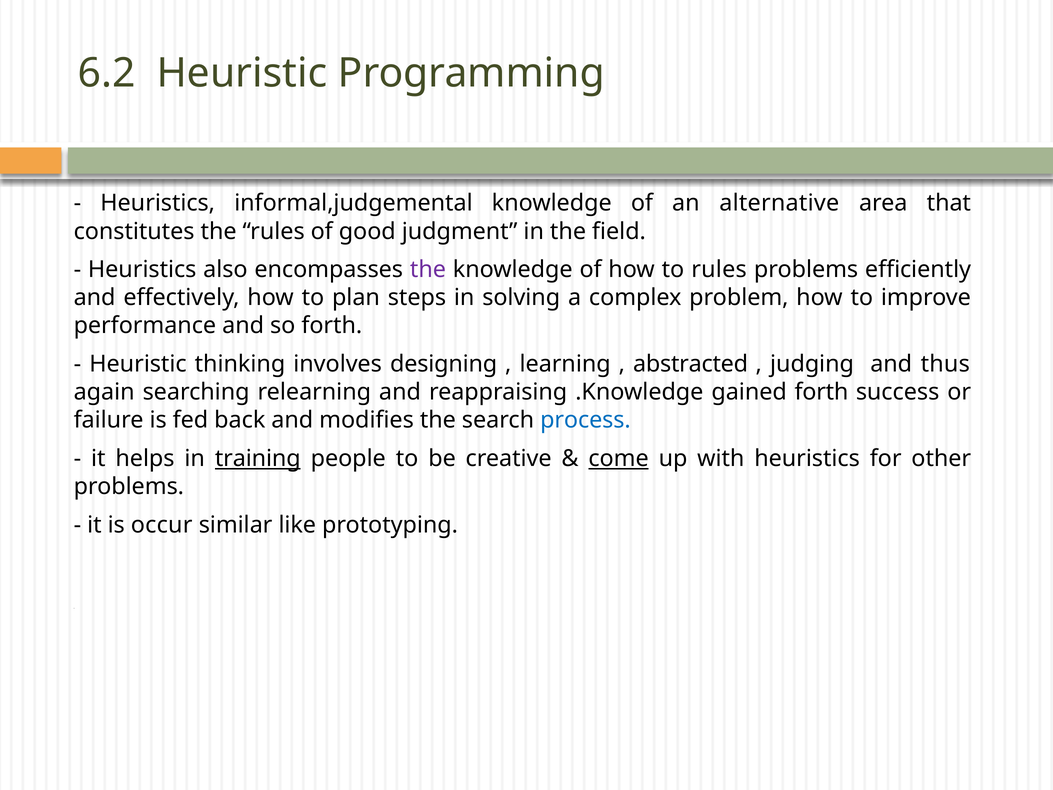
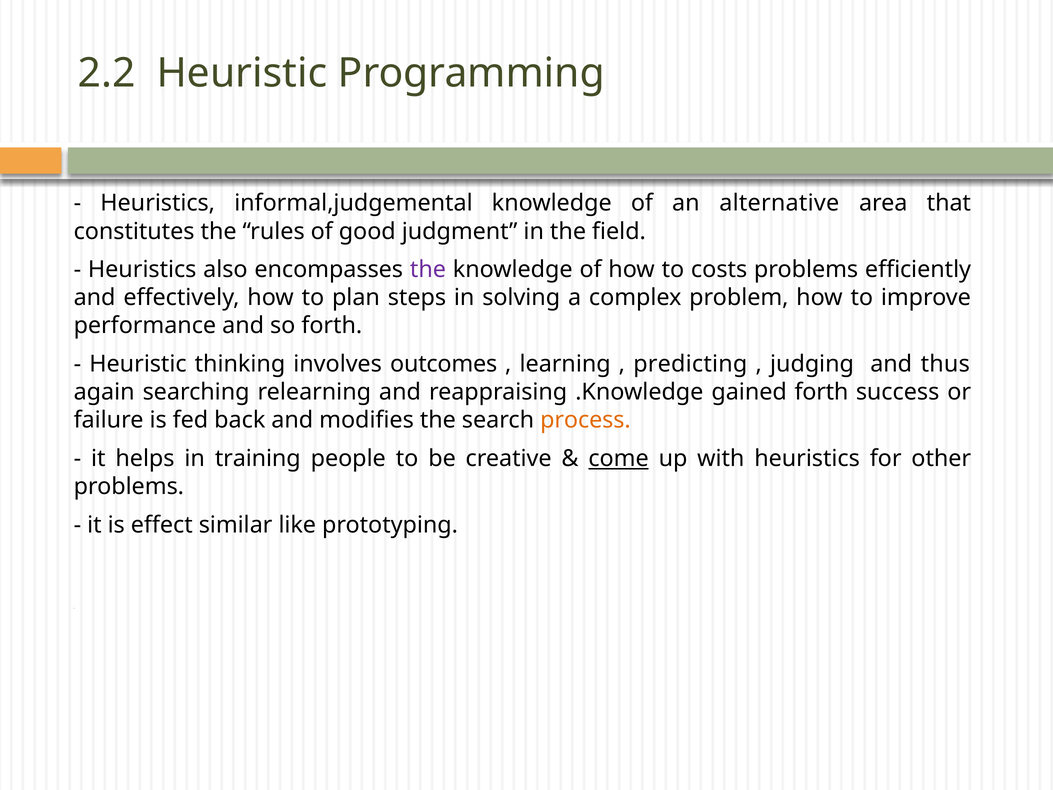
6.2: 6.2 -> 2.2
to rules: rules -> costs
designing: designing -> outcomes
abstracted: abstracted -> predicting
process colour: blue -> orange
training underline: present -> none
occur: occur -> effect
